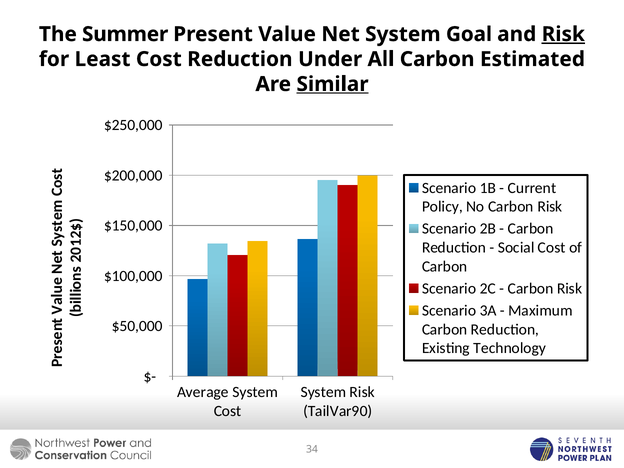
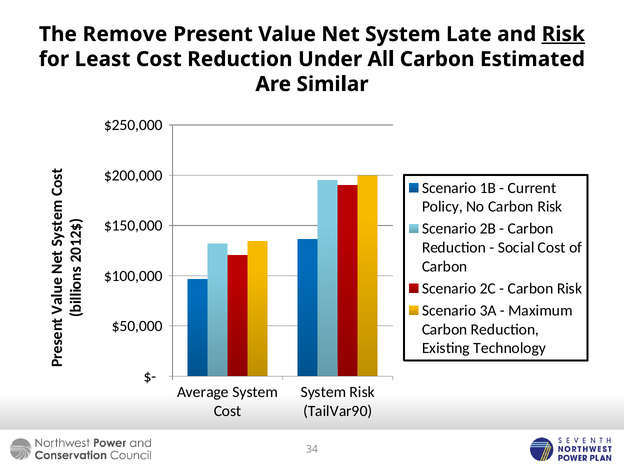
Summer: Summer -> Remove
Goal: Goal -> Late
Similar underline: present -> none
